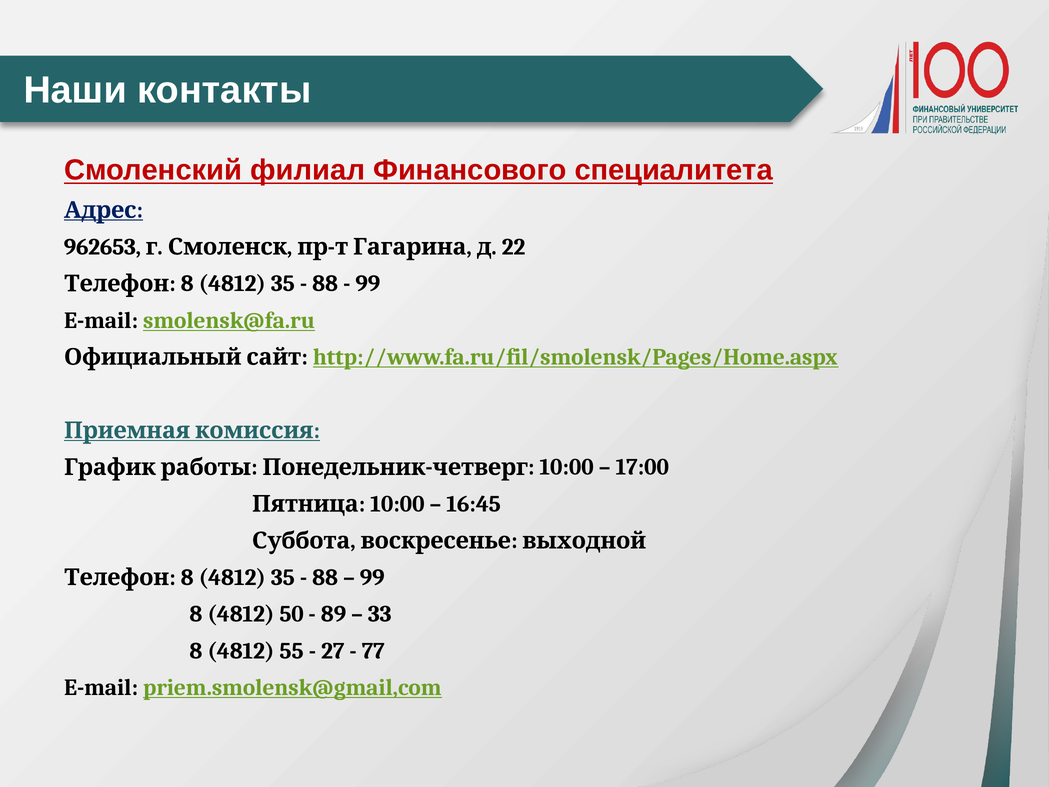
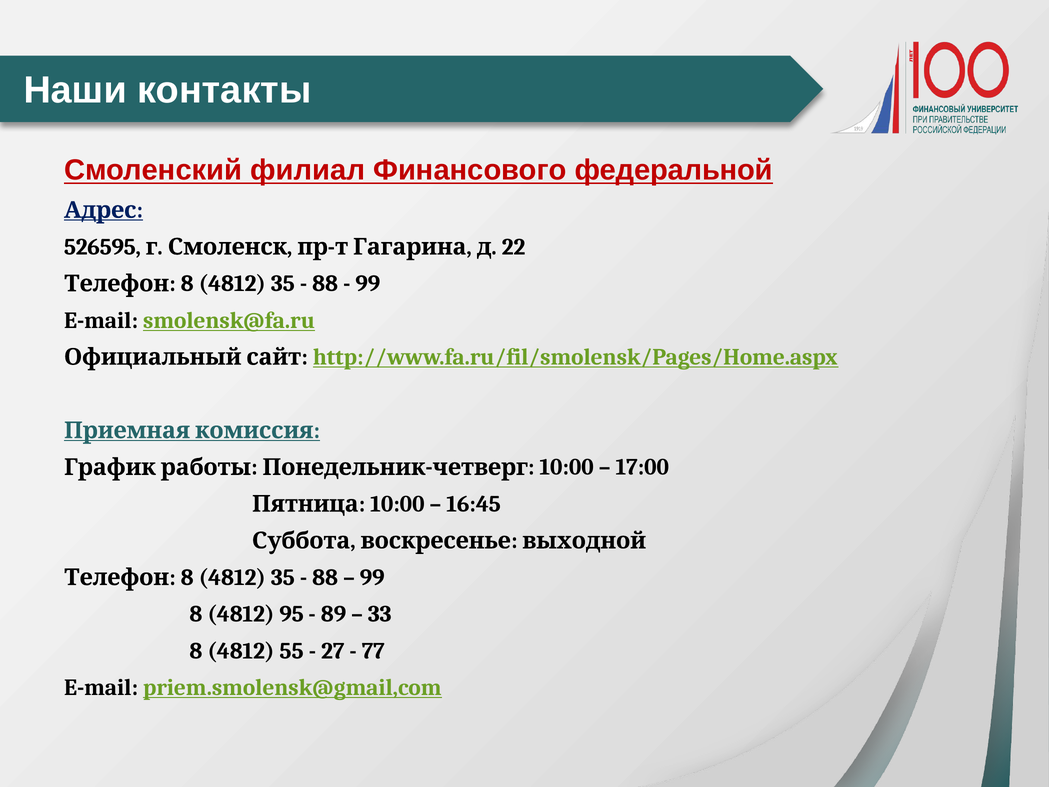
специалитета: специалитета -> федеральной
962653: 962653 -> 526595
50: 50 -> 95
